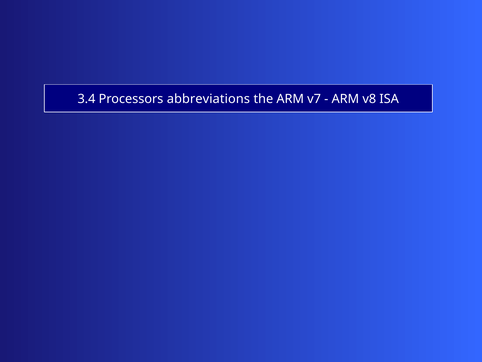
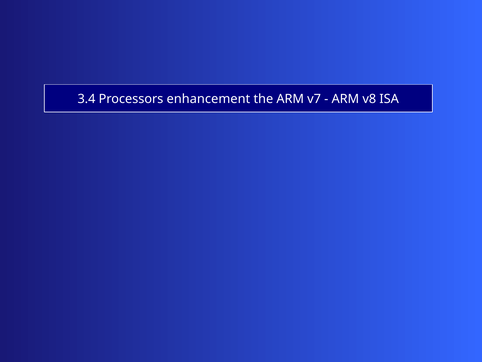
abbreviations: abbreviations -> enhancement
